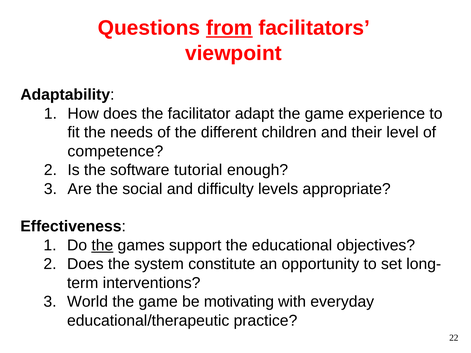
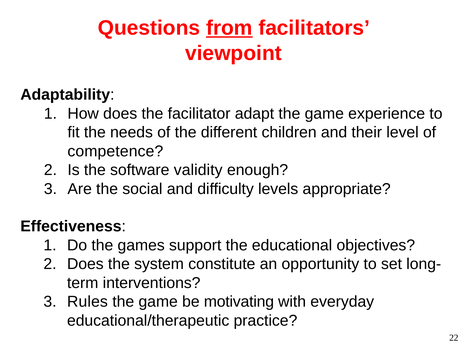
tutorial: tutorial -> validity
the at (102, 245) underline: present -> none
World: World -> Rules
